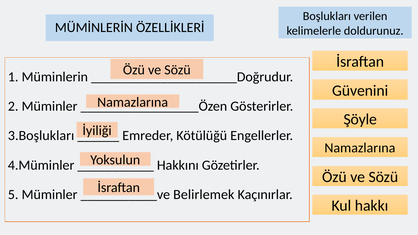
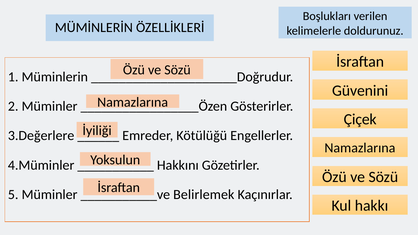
Şöyle: Şöyle -> Çiçek
3.Boşlukları: 3.Boşlukları -> 3.Değerlere
